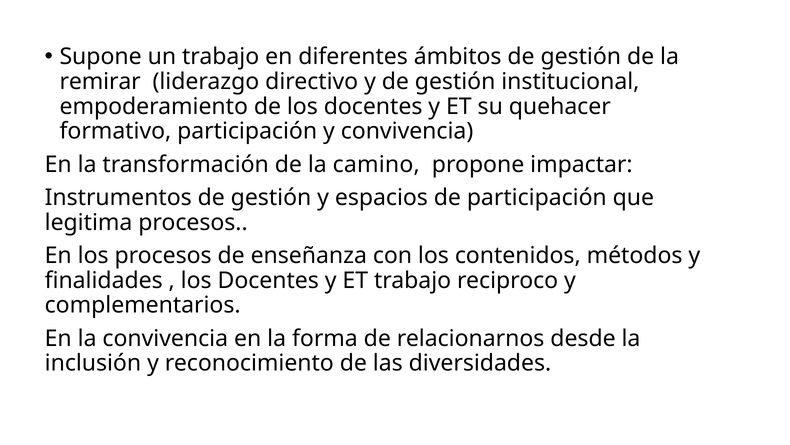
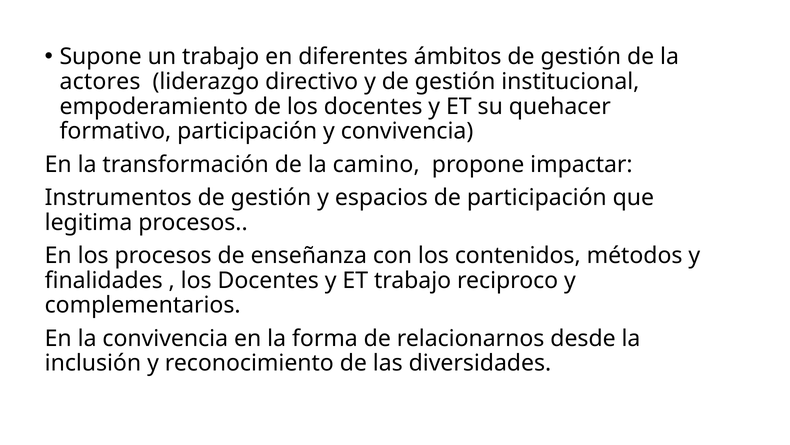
remirar: remirar -> actores
